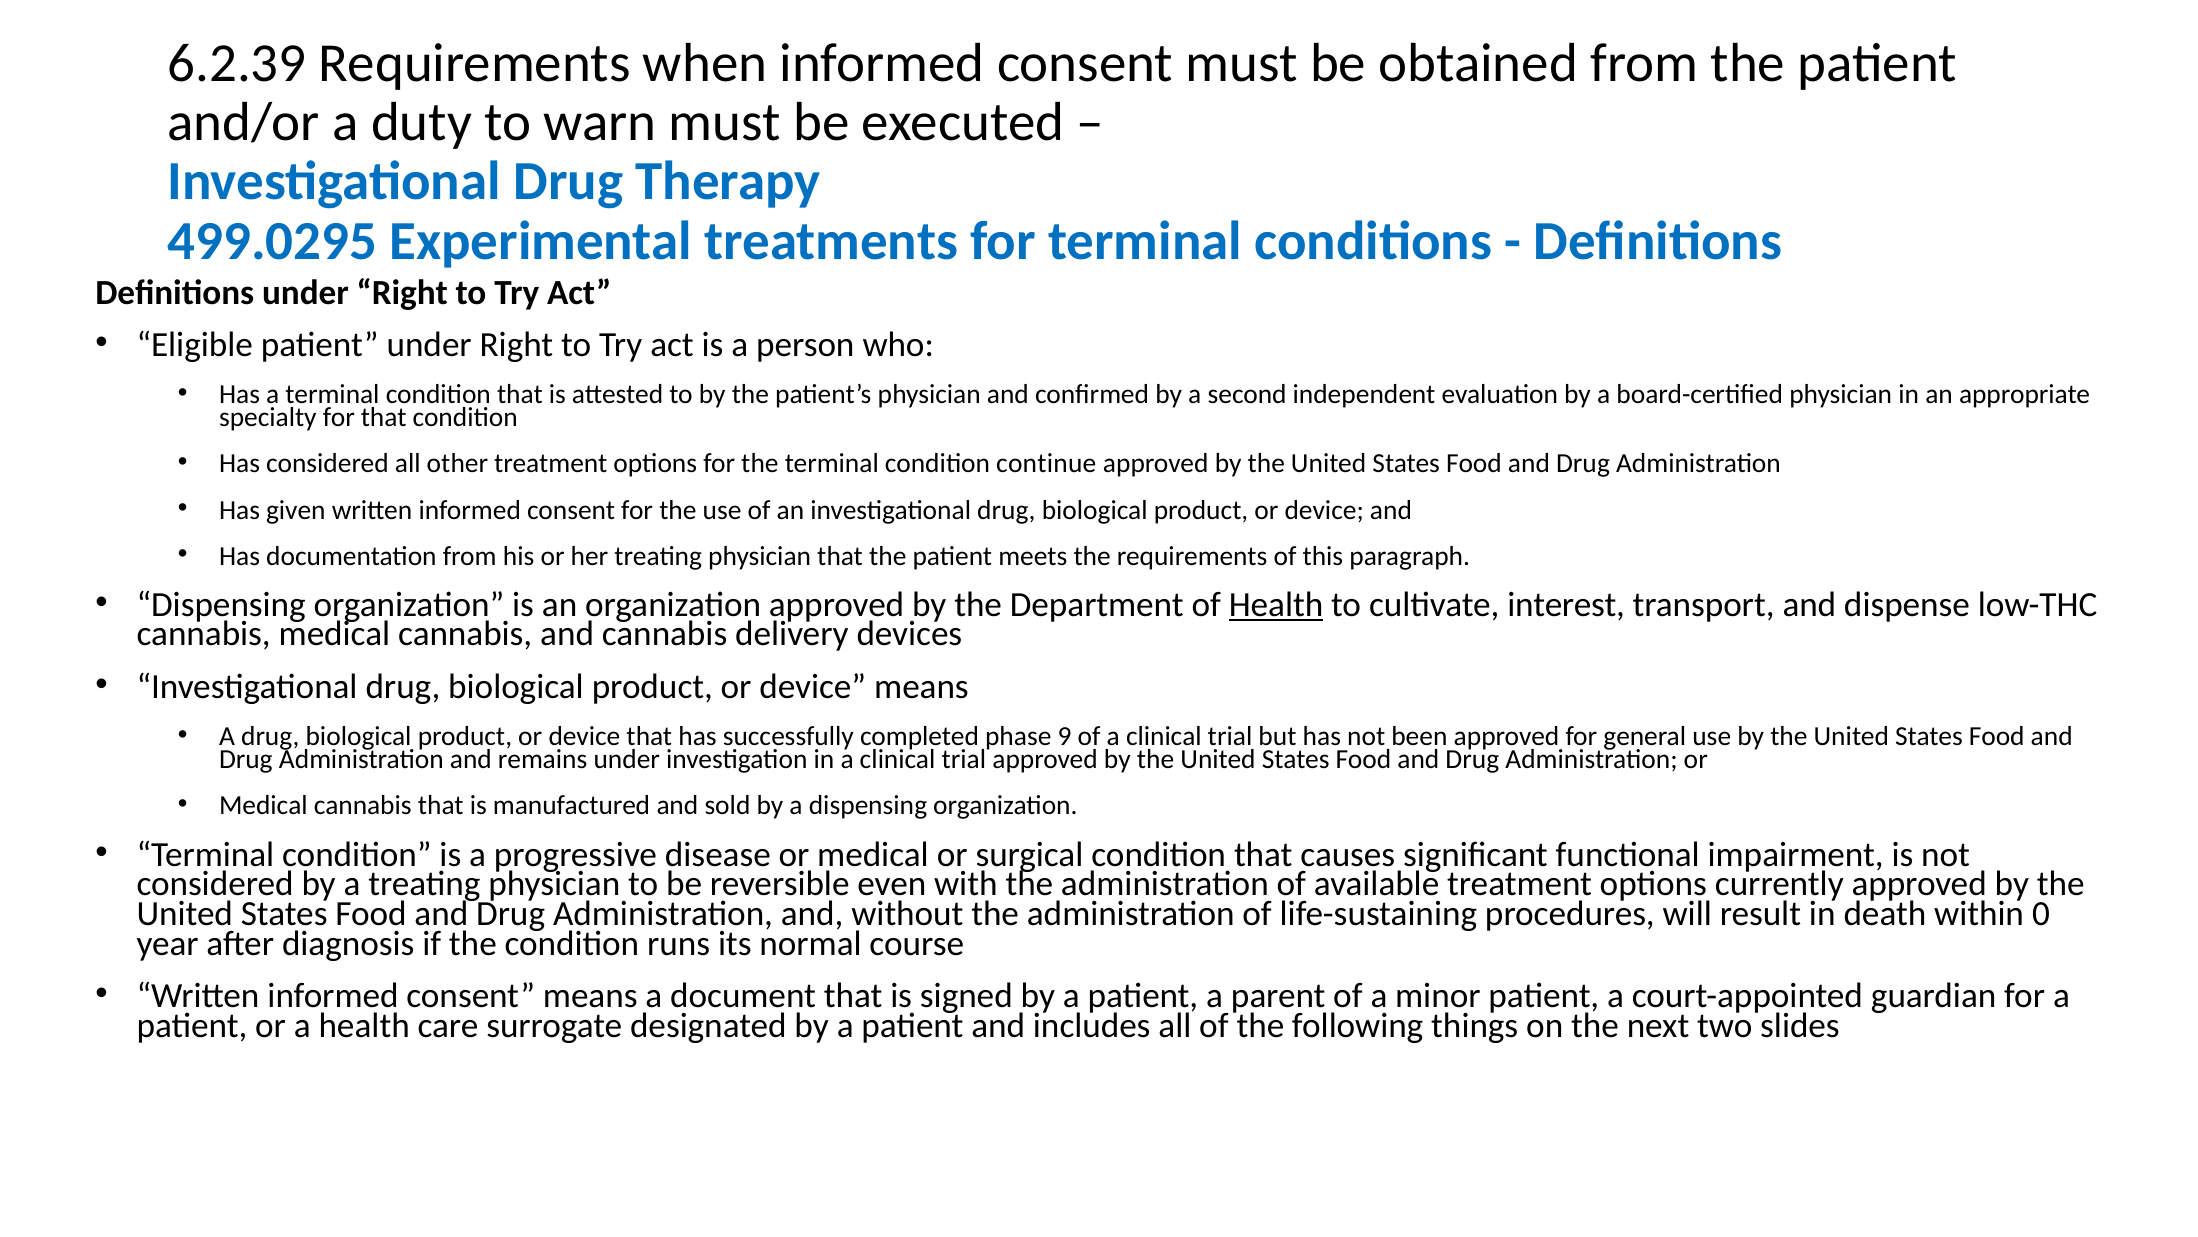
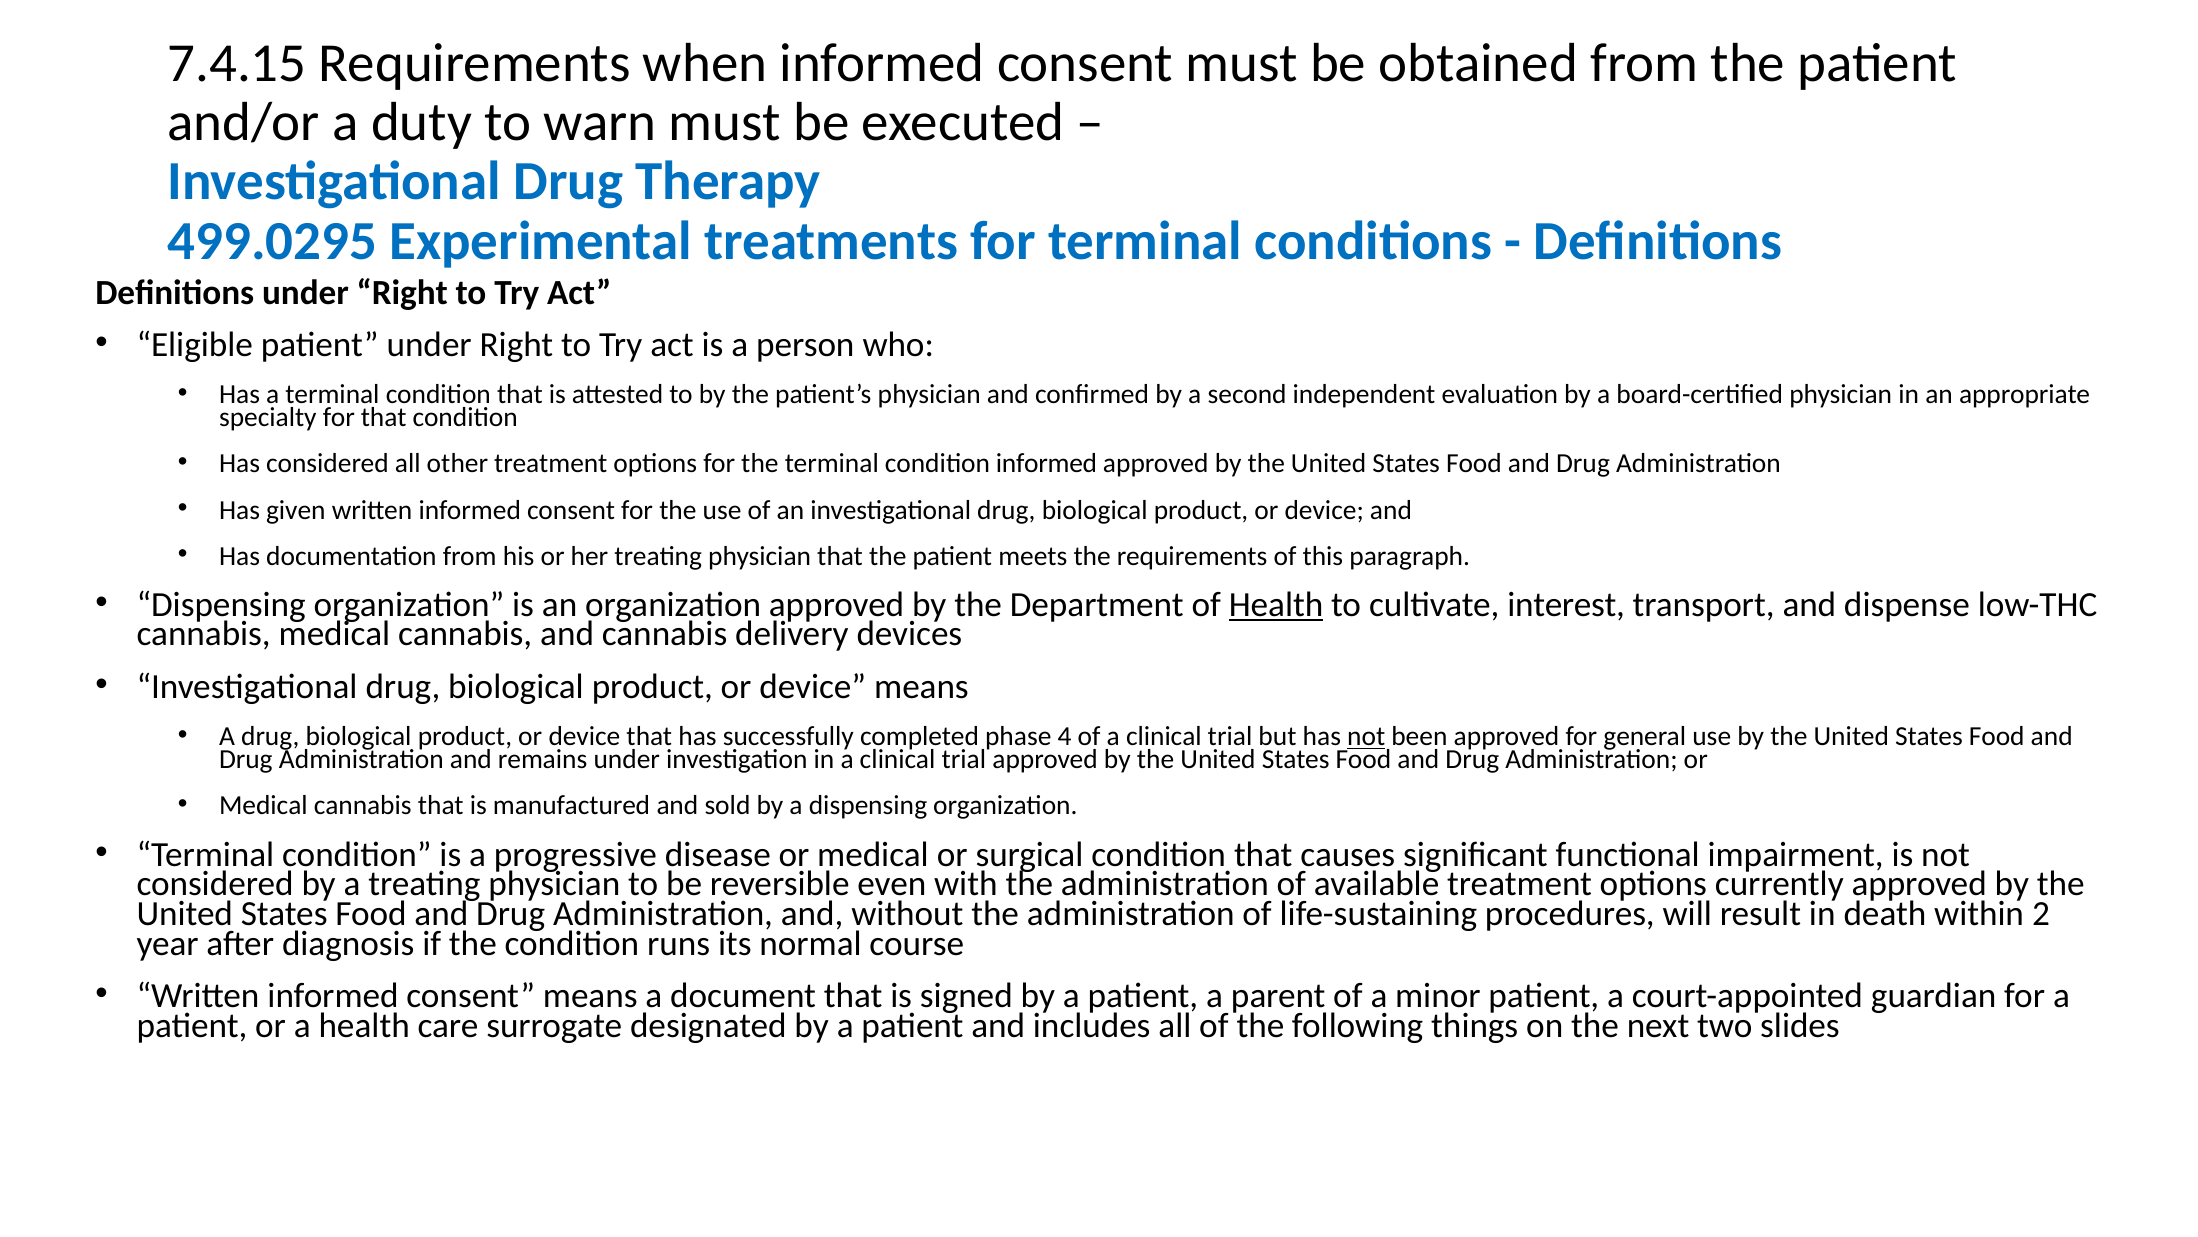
6.2.39: 6.2.39 -> 7.4.15
condition continue: continue -> informed
9: 9 -> 4
not at (1366, 736) underline: none -> present
0: 0 -> 2
